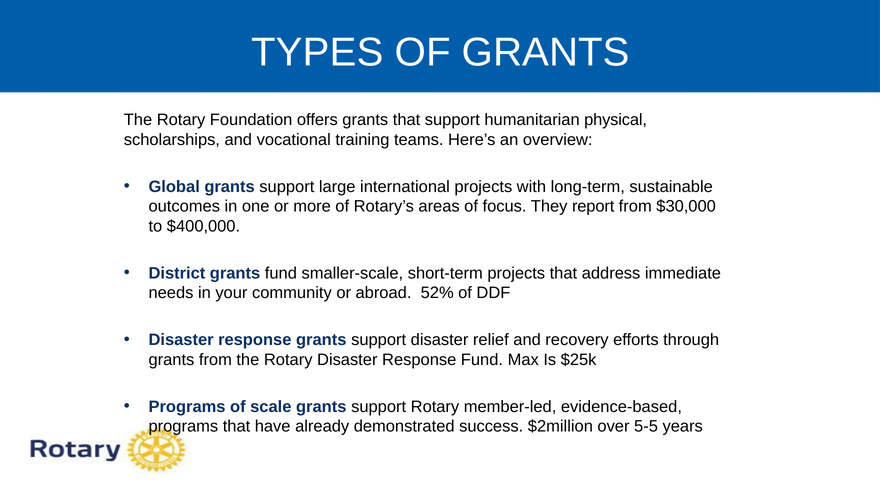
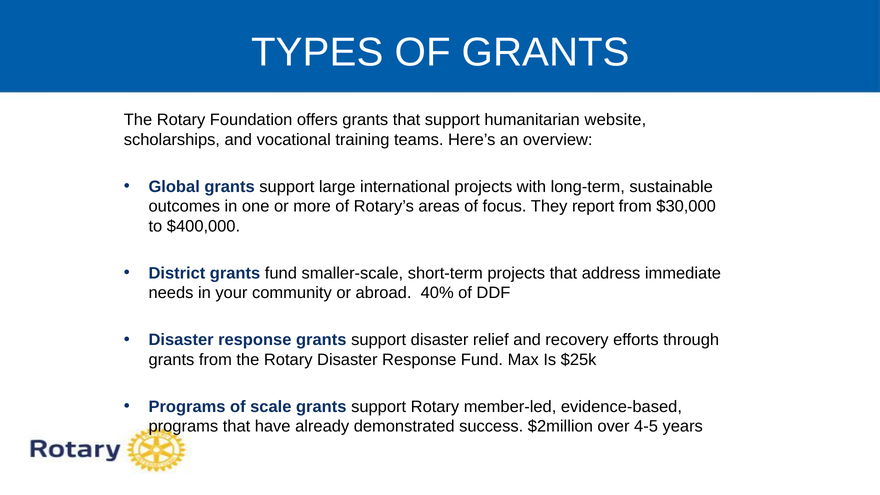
physical: physical -> website
52%: 52% -> 40%
5-5: 5-5 -> 4-5
